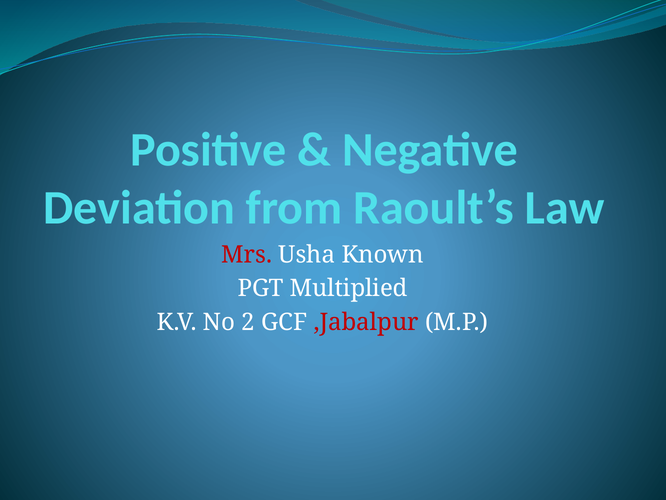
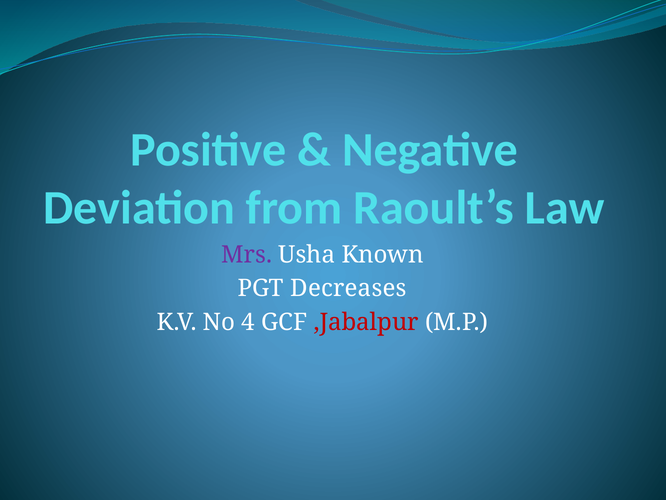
Mrs colour: red -> purple
Multiplied: Multiplied -> Decreases
2: 2 -> 4
